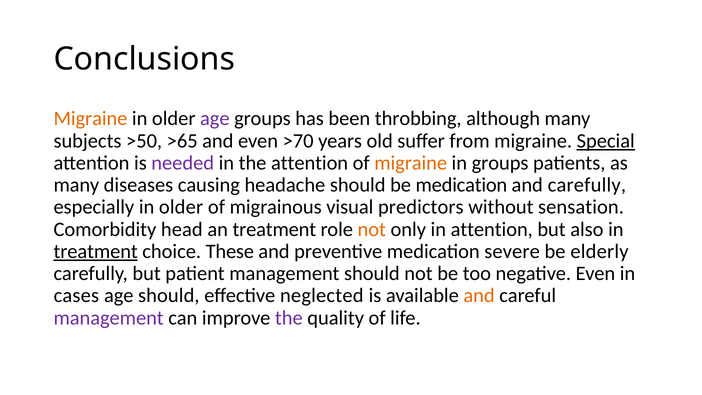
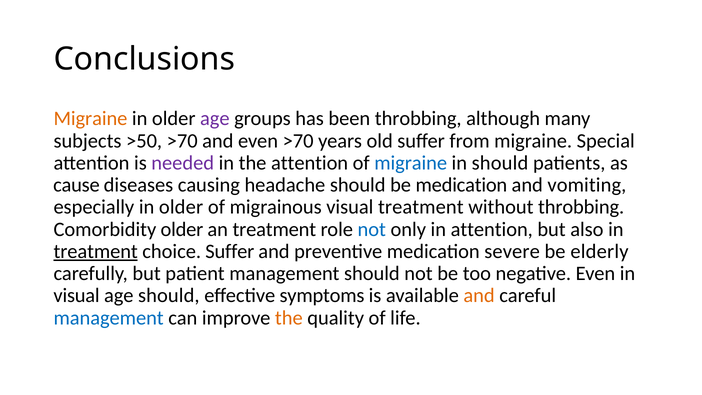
>50 >65: >65 -> >70
Special underline: present -> none
migraine at (411, 163) colour: orange -> blue
in groups: groups -> should
many at (76, 185): many -> cause
and carefully: carefully -> vomiting
visual predictors: predictors -> treatment
without sensation: sensation -> throbbing
Comorbidity head: head -> older
not at (372, 229) colour: orange -> blue
choice These: These -> Suffer
cases at (76, 296): cases -> visual
neglected: neglected -> symptoms
management at (109, 318) colour: purple -> blue
the at (289, 318) colour: purple -> orange
